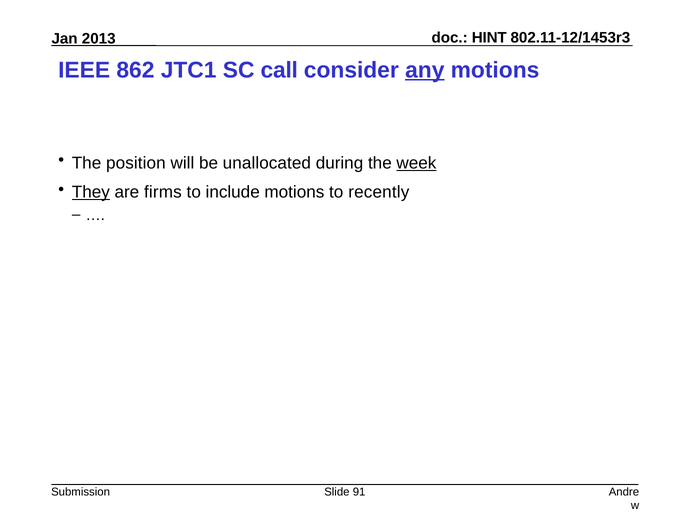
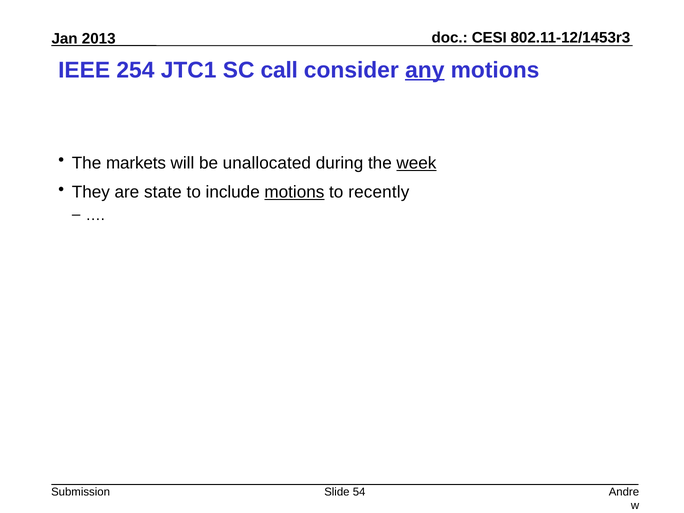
HINT: HINT -> CESI
862: 862 -> 254
position: position -> markets
They underline: present -> none
firms: firms -> state
motions at (294, 192) underline: none -> present
91: 91 -> 54
